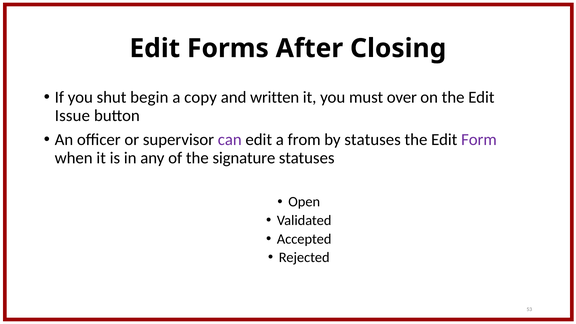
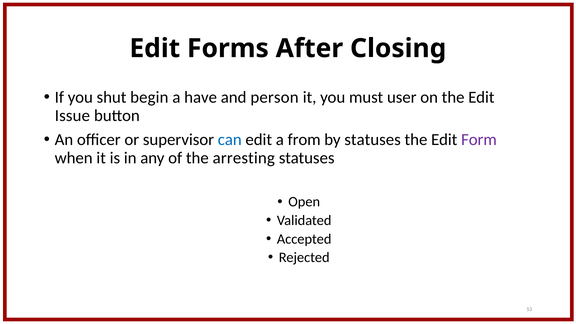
copy: copy -> have
written: written -> person
over: over -> user
can colour: purple -> blue
signature: signature -> arresting
